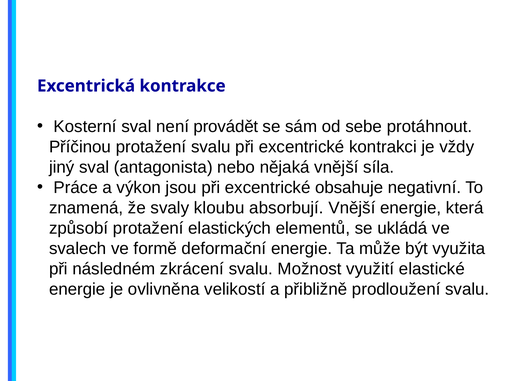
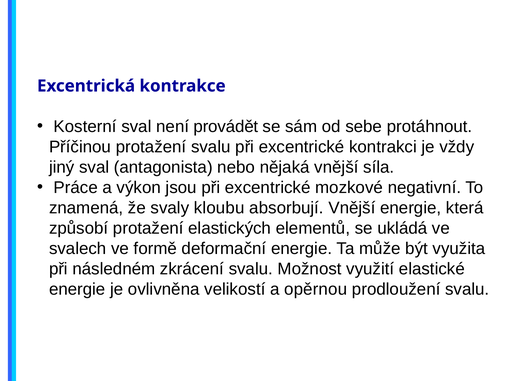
obsahuje: obsahuje -> mozkové
přibližně: přibližně -> opěrnou
